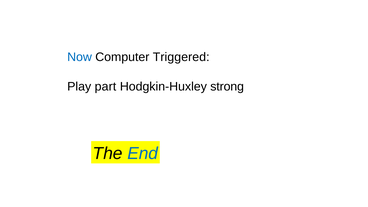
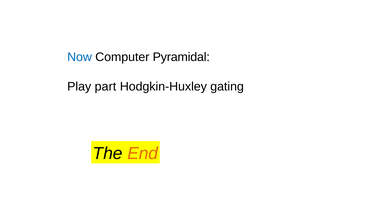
Triggered: Triggered -> Pyramidal
strong: strong -> gating
End colour: blue -> orange
